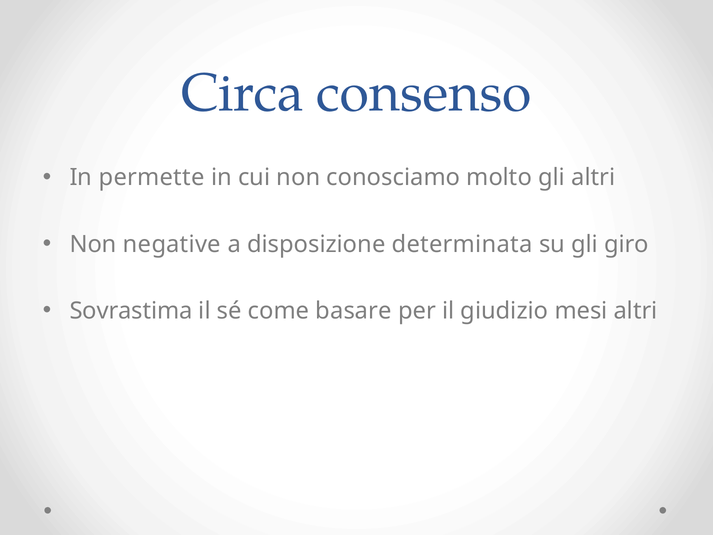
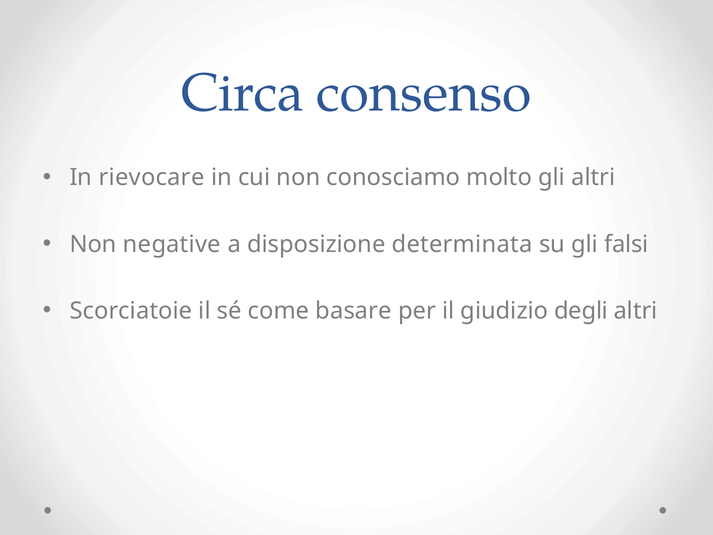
permette: permette -> rievocare
giro: giro -> falsi
Sovrastima: Sovrastima -> Scorciatoie
mesi: mesi -> degli
